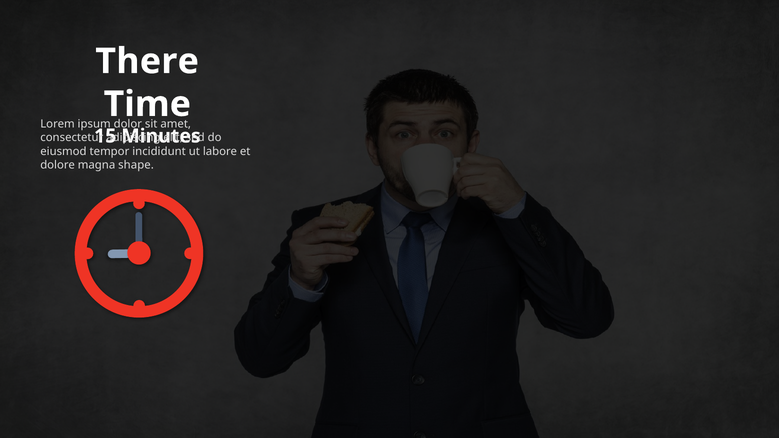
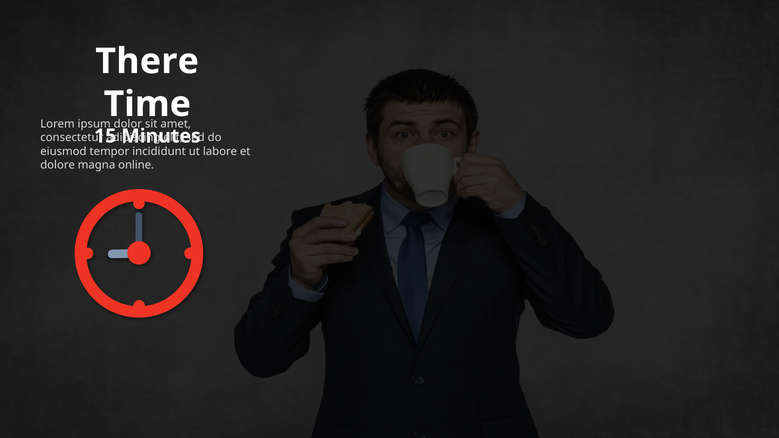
shape: shape -> online
